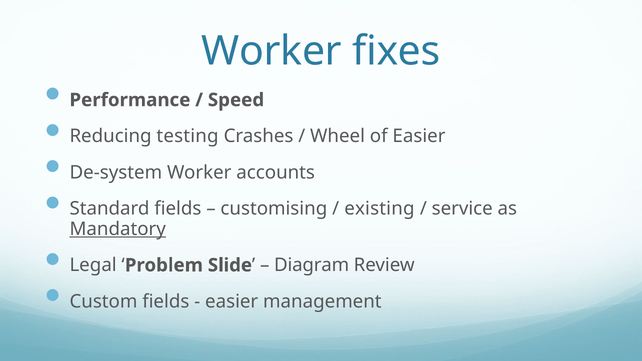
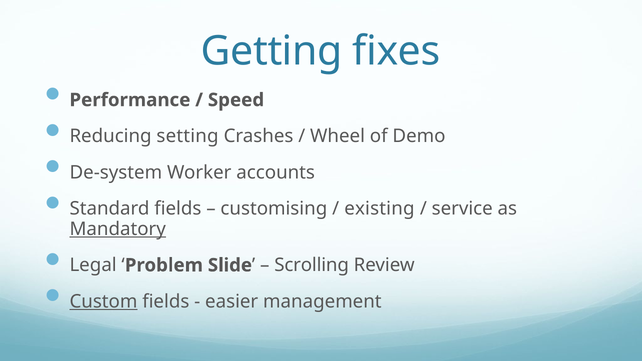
Worker at (272, 51): Worker -> Getting
testing: testing -> setting
of Easier: Easier -> Demo
Diagram: Diagram -> Scrolling
Custom underline: none -> present
